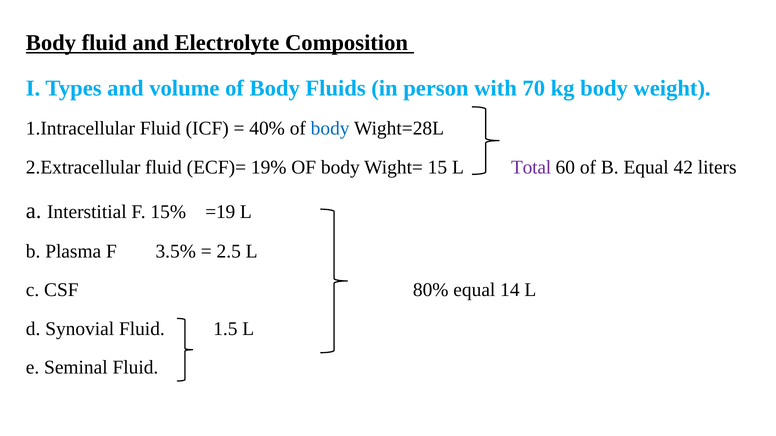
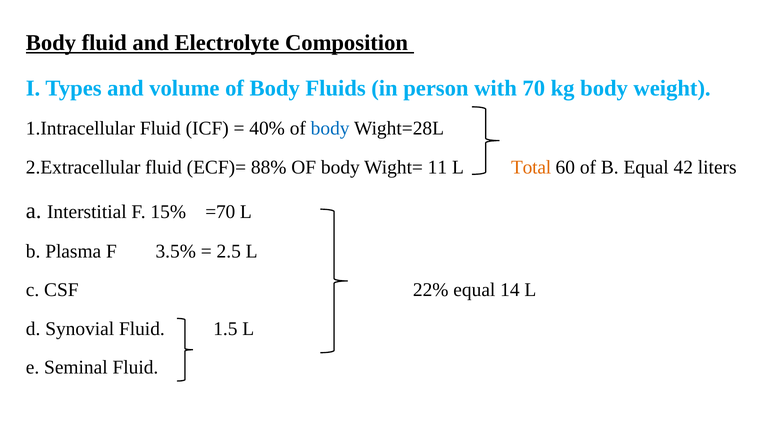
19%: 19% -> 88%
15: 15 -> 11
Total colour: purple -> orange
=19: =19 -> =70
80%: 80% -> 22%
